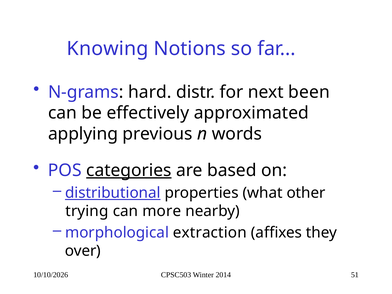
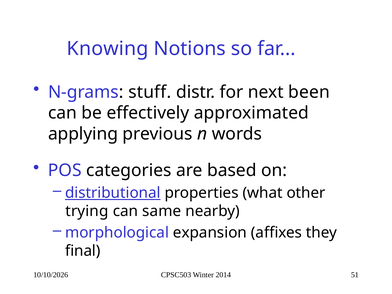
hard: hard -> stuff
categories underline: present -> none
more: more -> same
extraction: extraction -> expansion
over: over -> final
